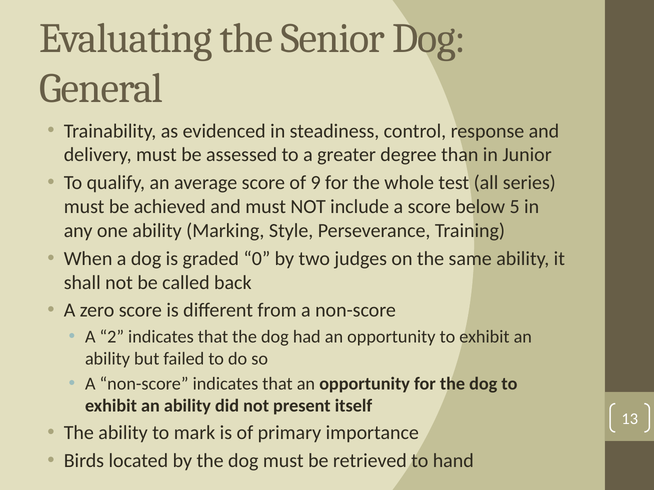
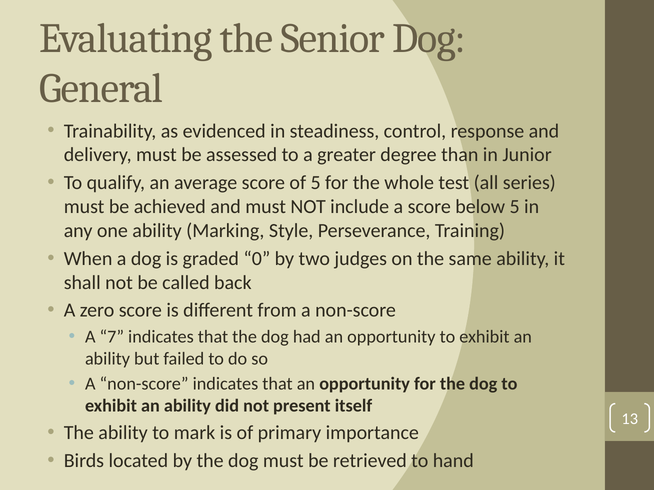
of 9: 9 -> 5
2: 2 -> 7
